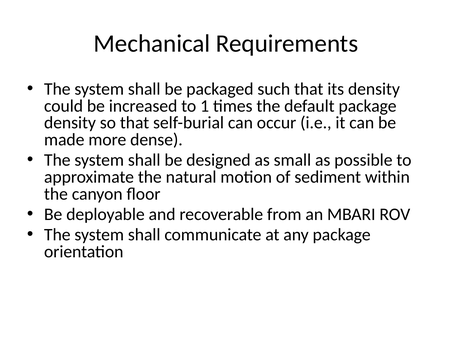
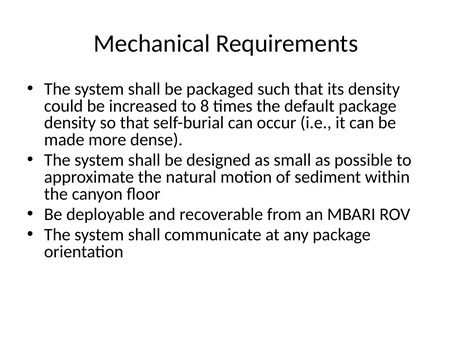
1: 1 -> 8
